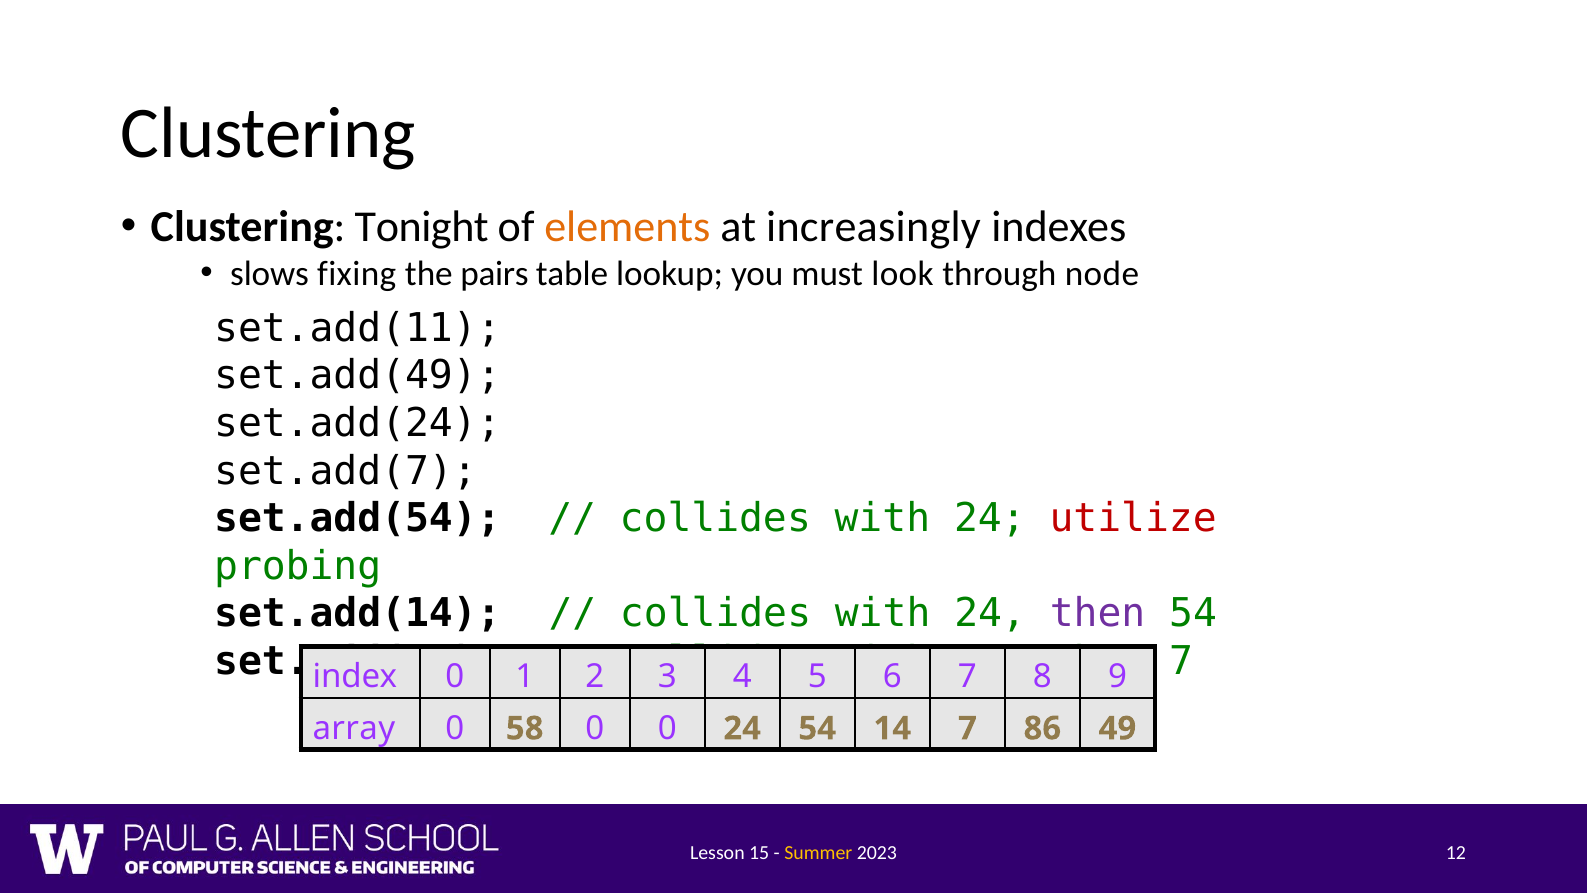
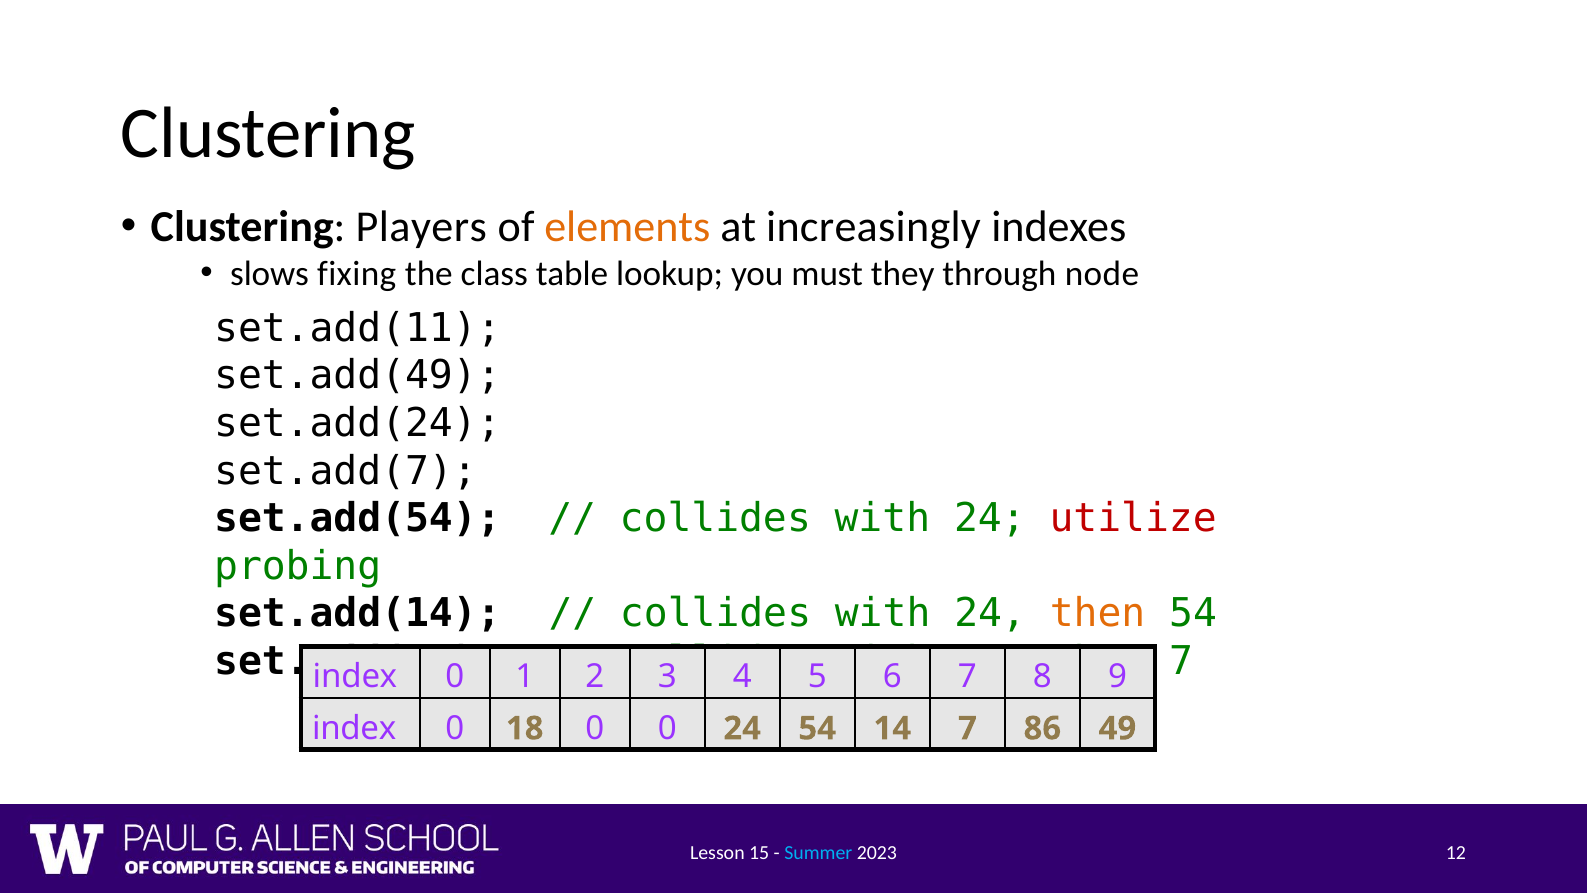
Tonight: Tonight -> Players
pairs: pairs -> class
look: look -> they
then at (1098, 614) colour: purple -> orange
array at (354, 728): array -> index
58: 58 -> 18
Summer colour: yellow -> light blue
